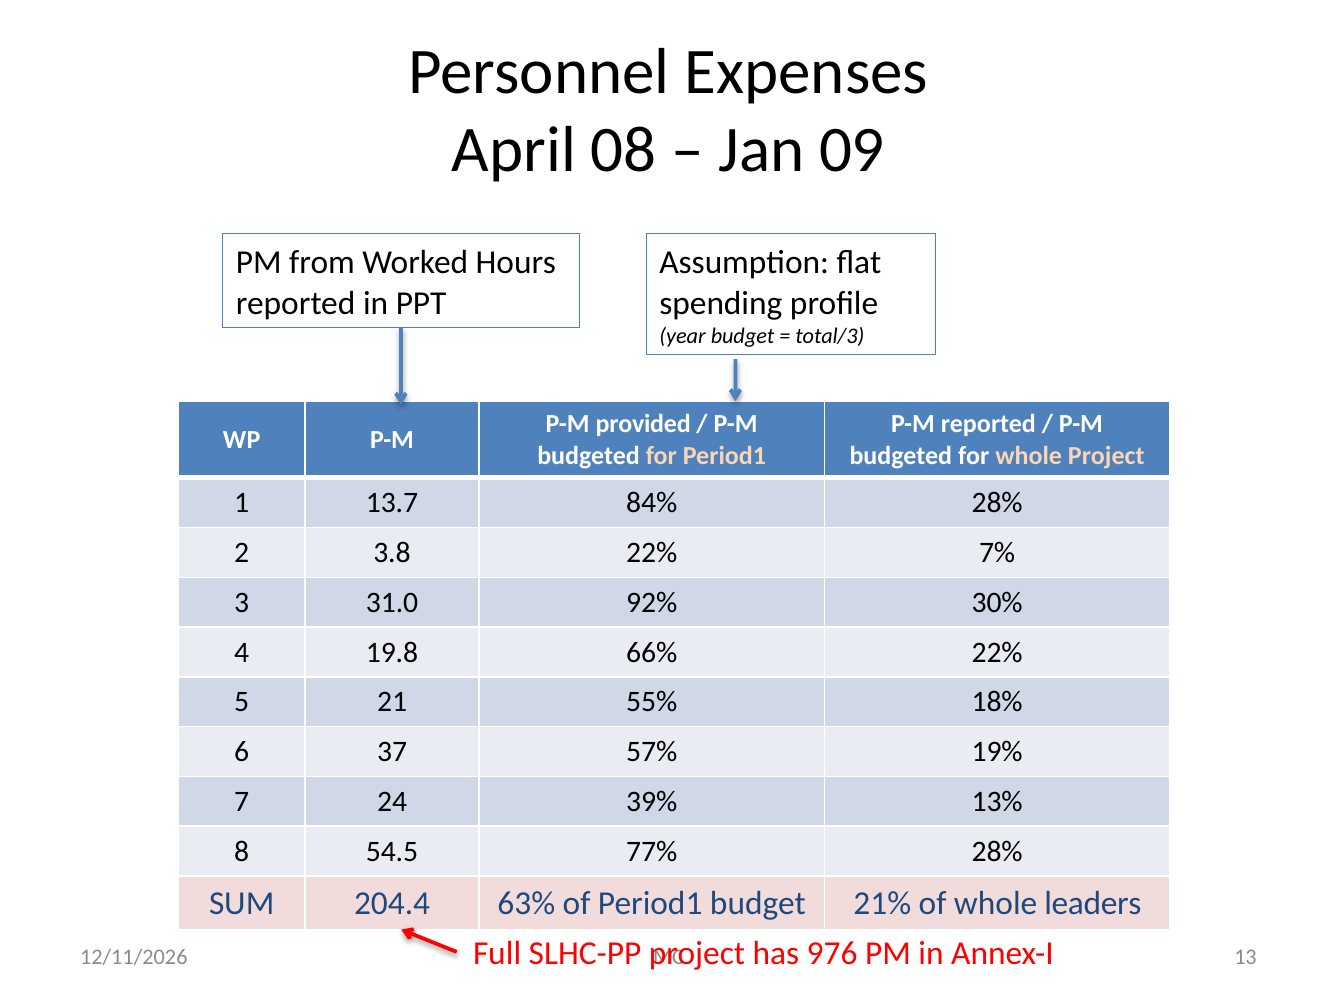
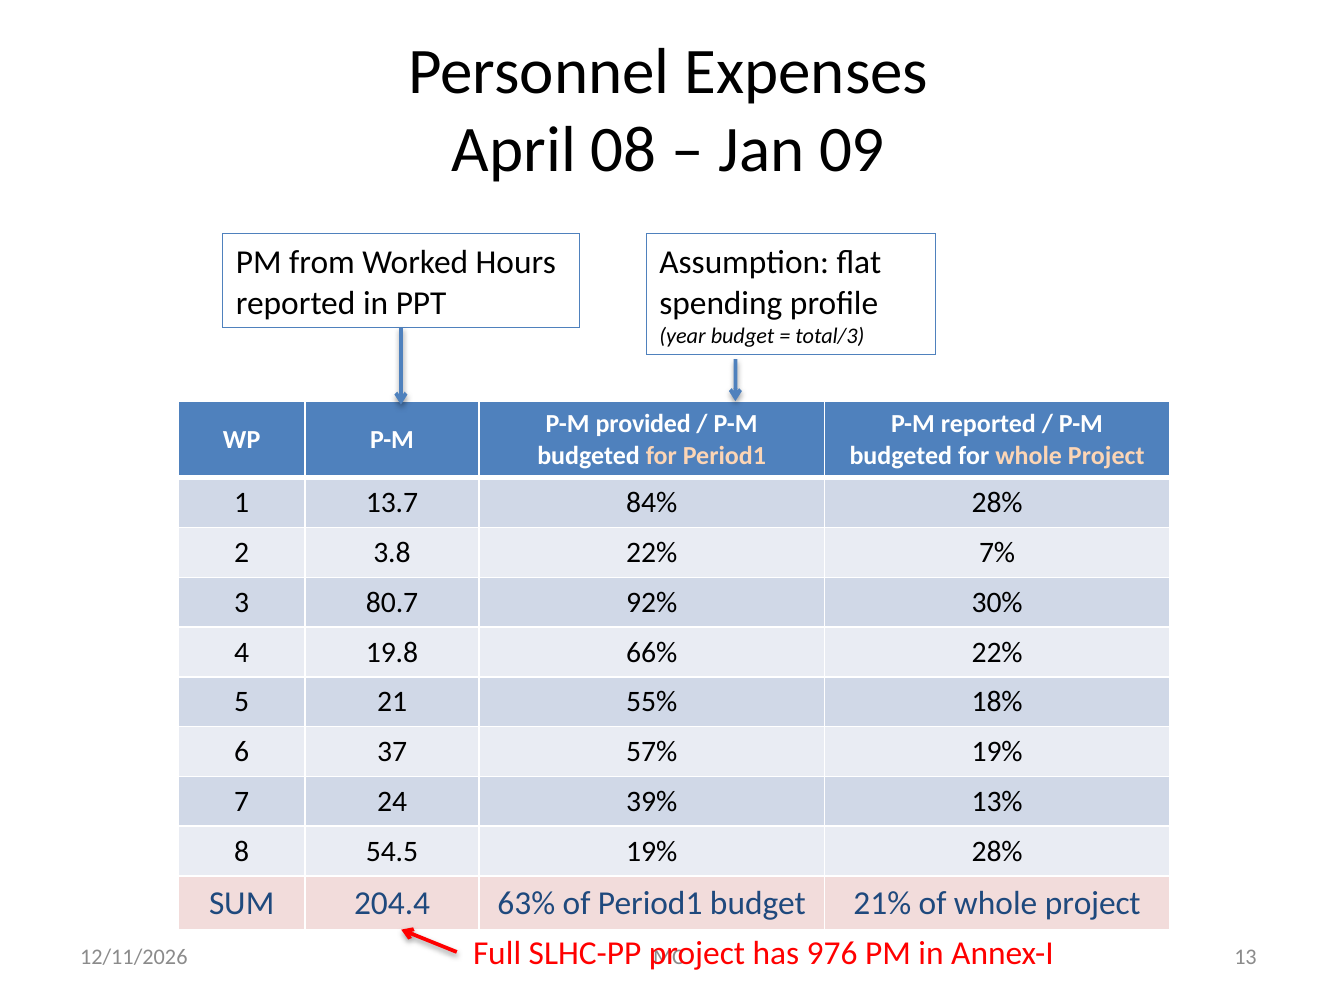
31.0: 31.0 -> 80.7
54.5 77%: 77% -> 19%
of whole leaders: leaders -> project
